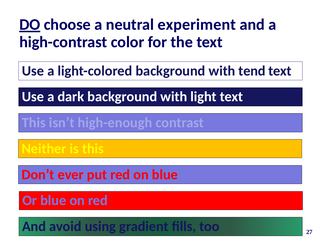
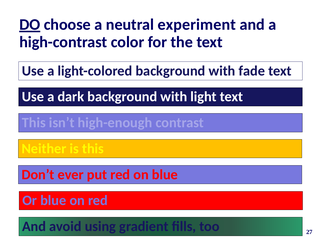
tend: tend -> fade
